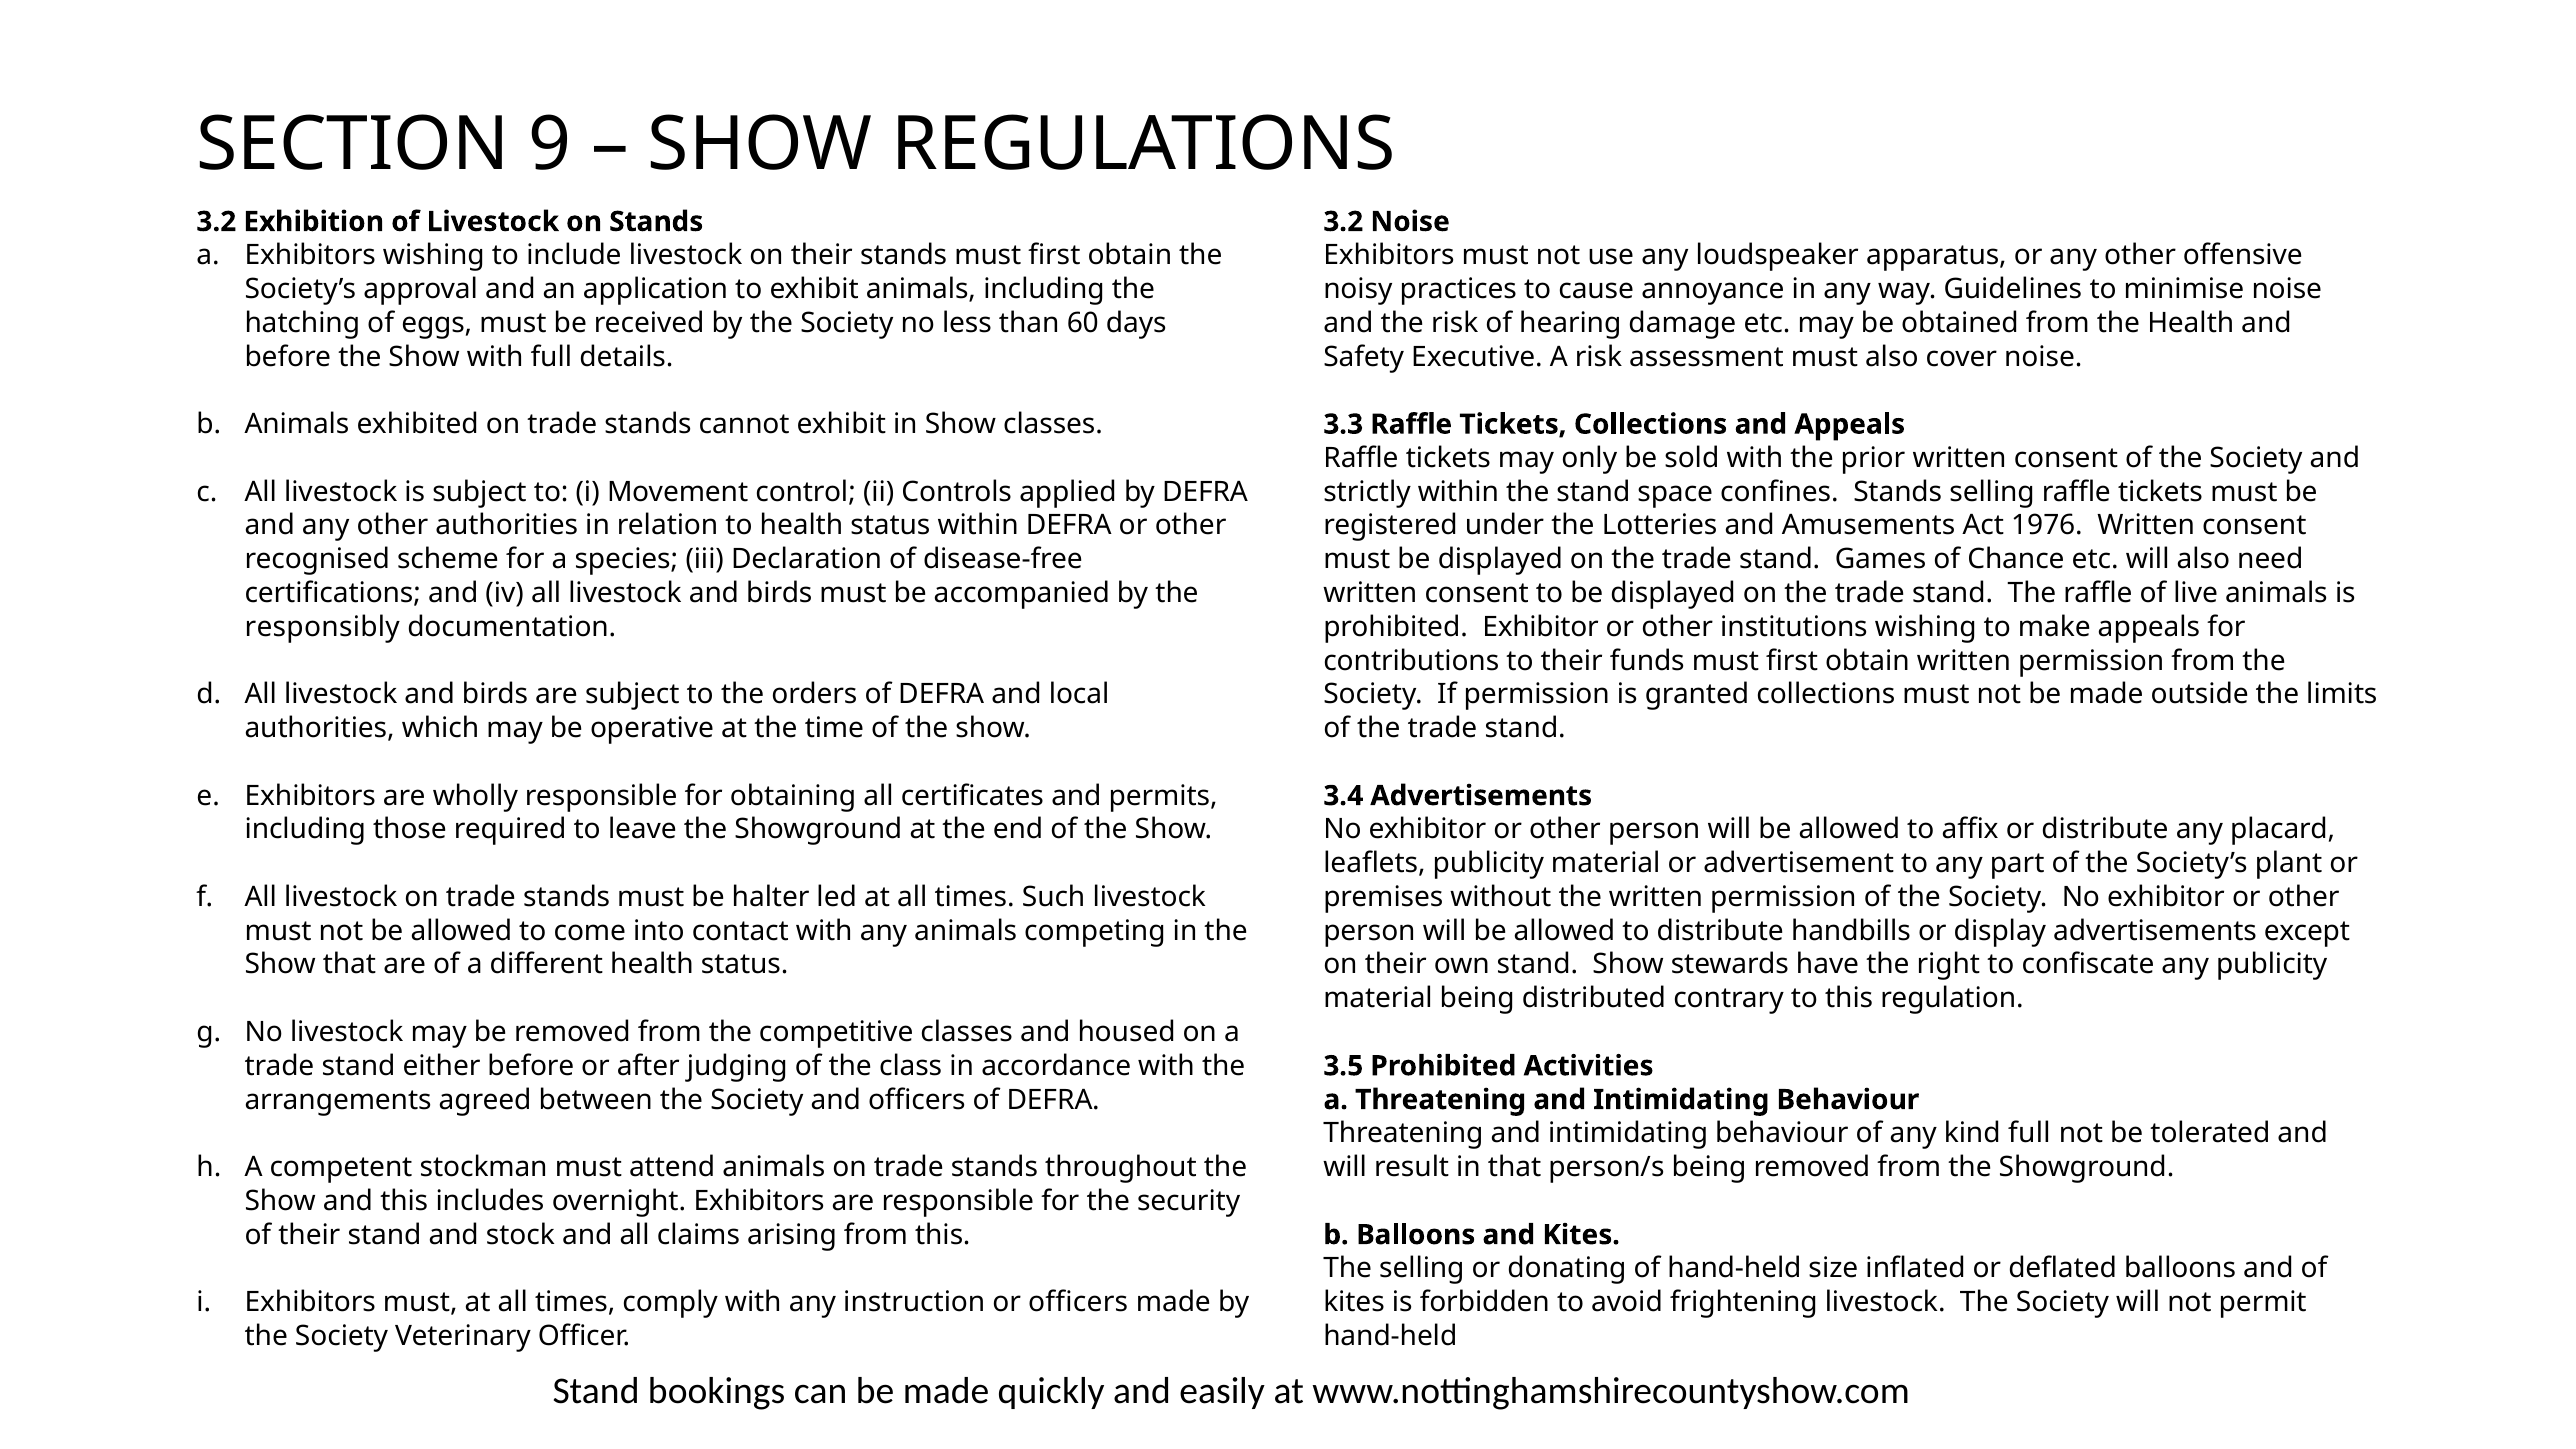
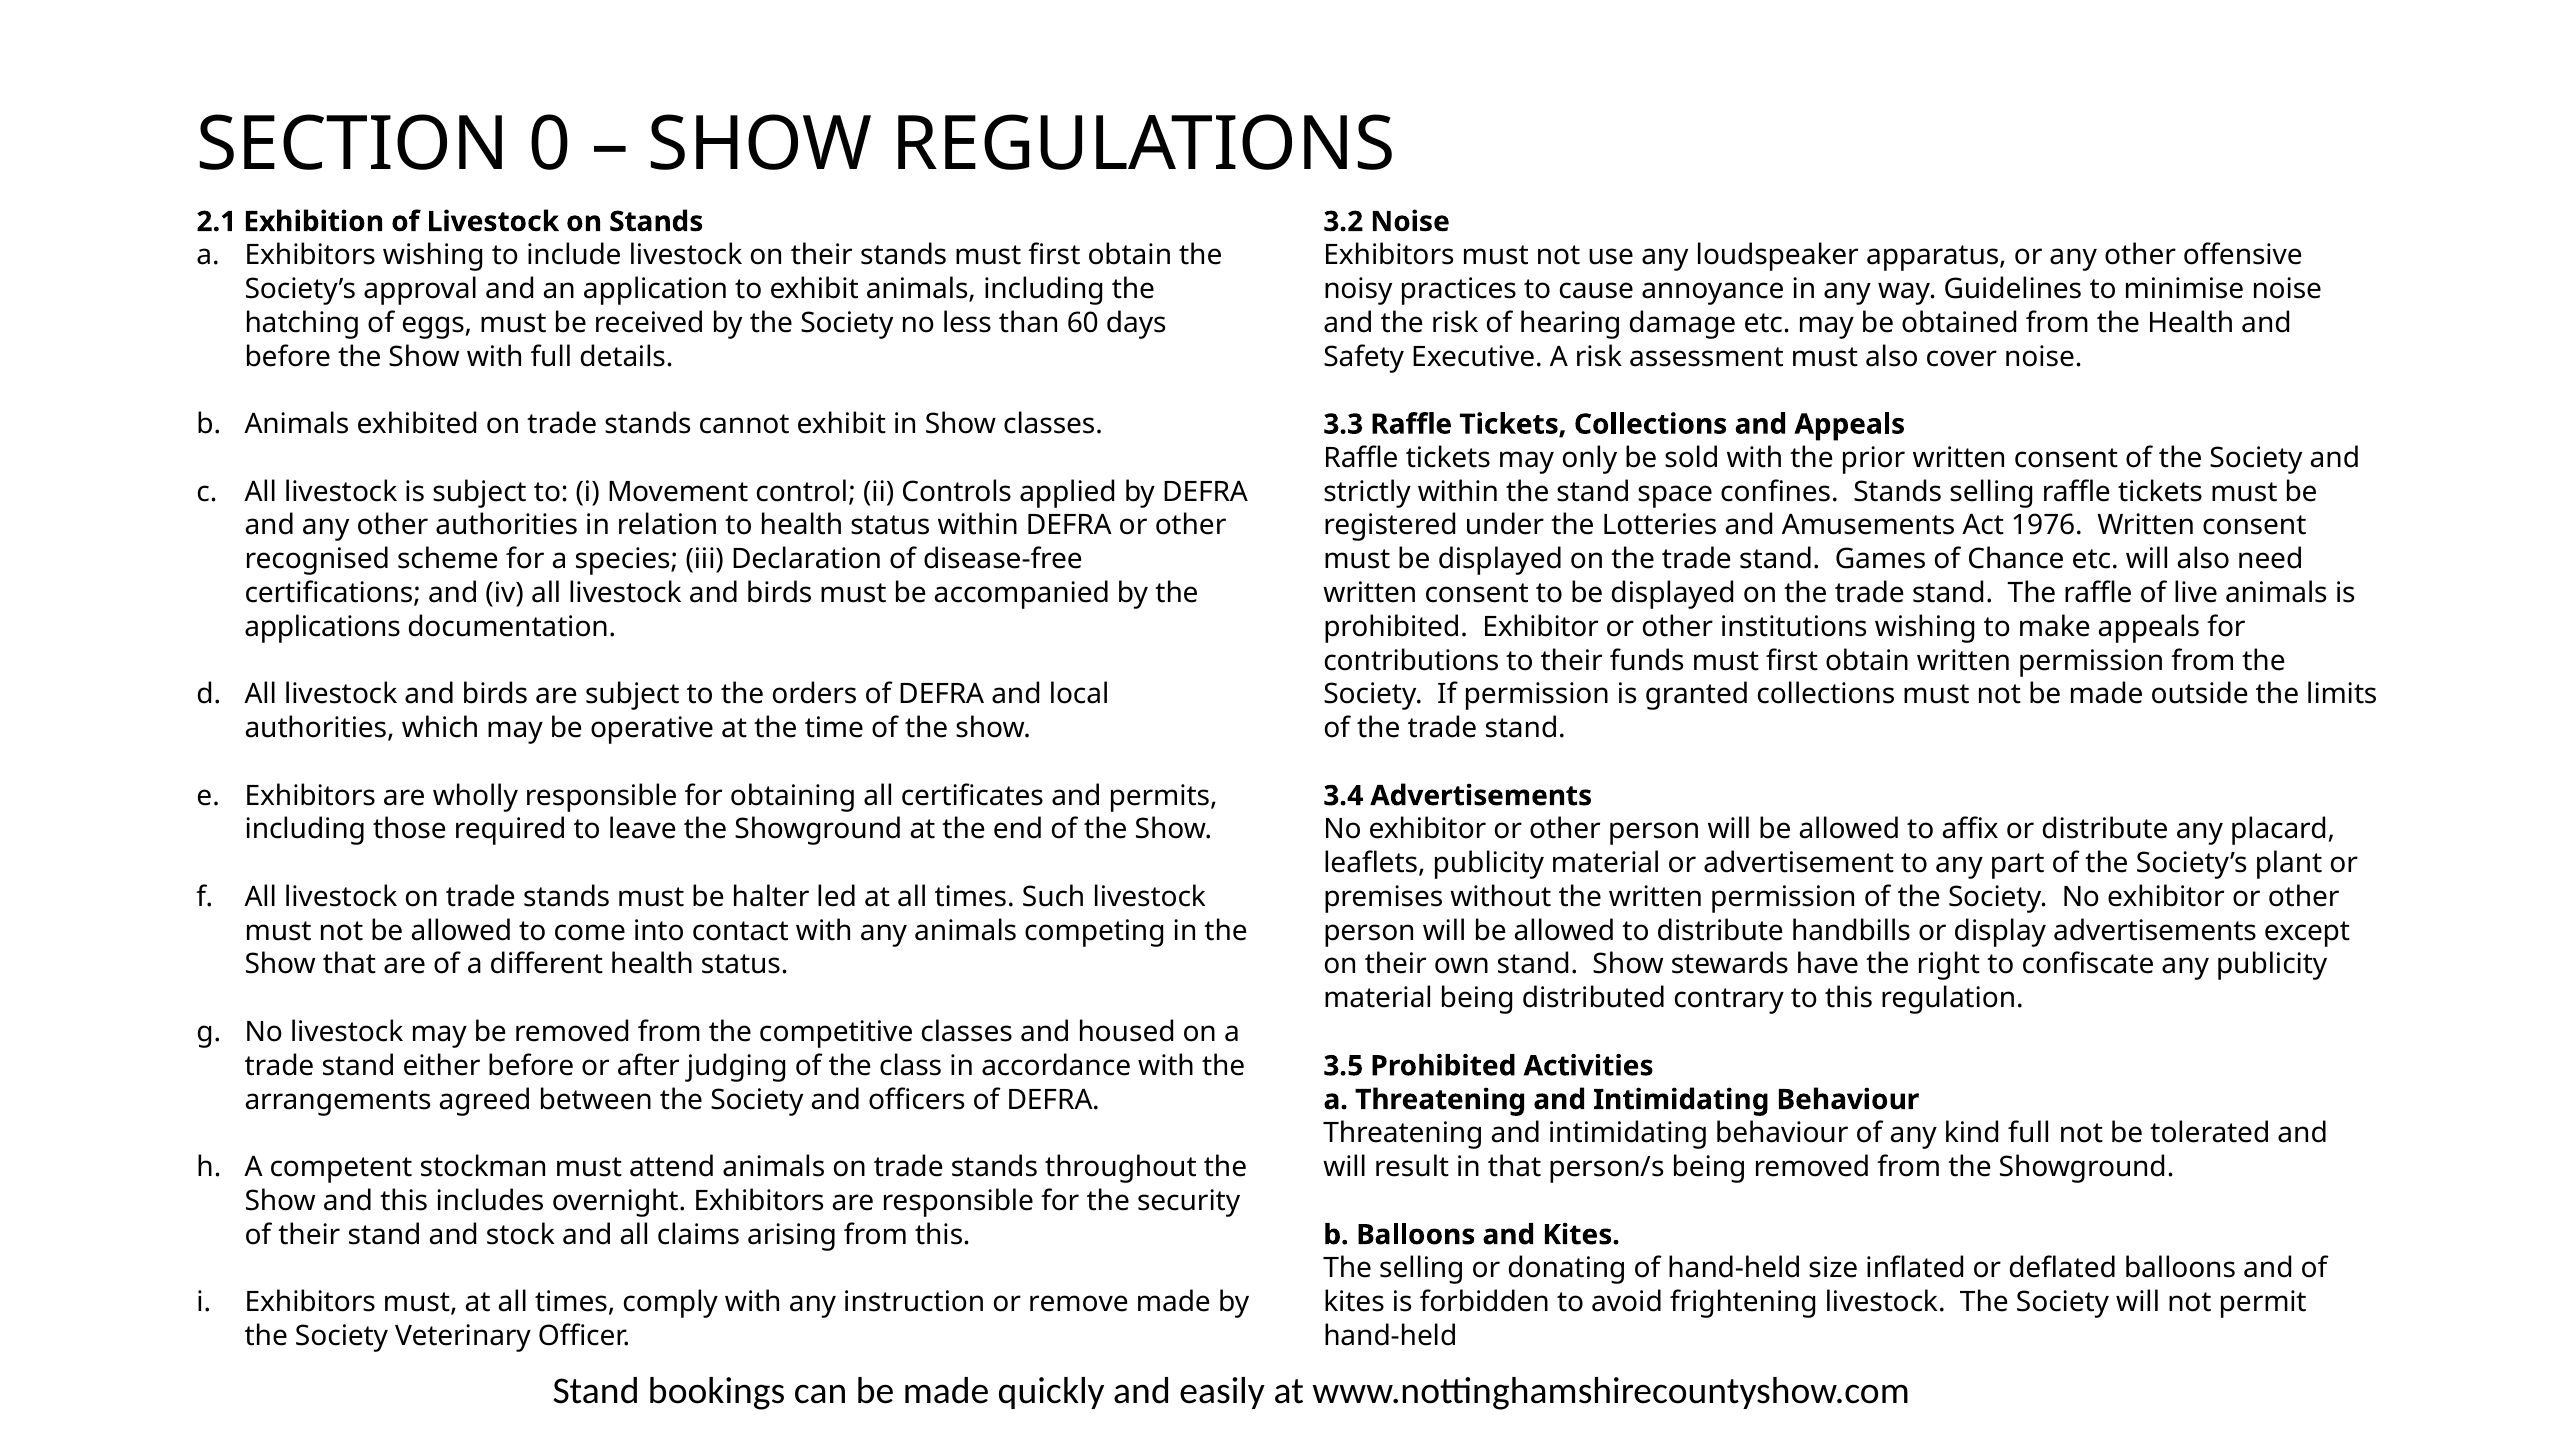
9: 9 -> 0
3.2 at (216, 222): 3.2 -> 2.1
responsibly: responsibly -> applications
or officers: officers -> remove
